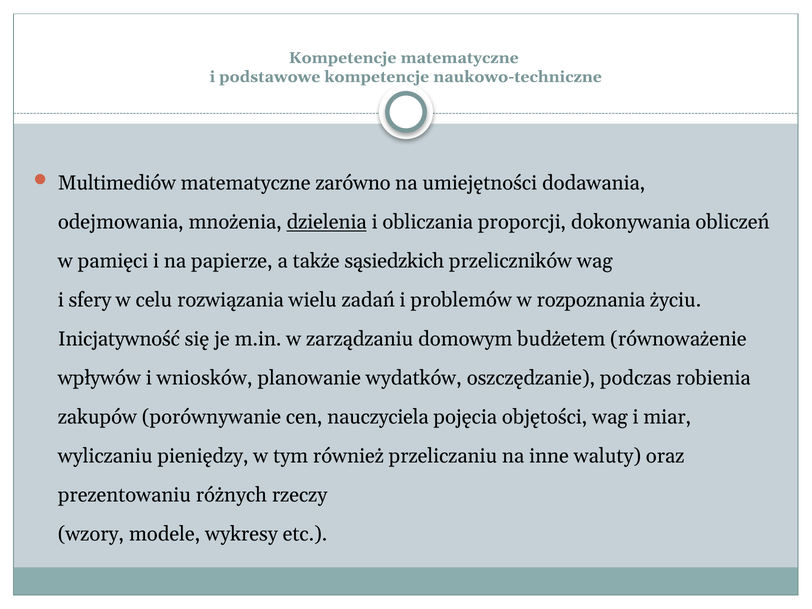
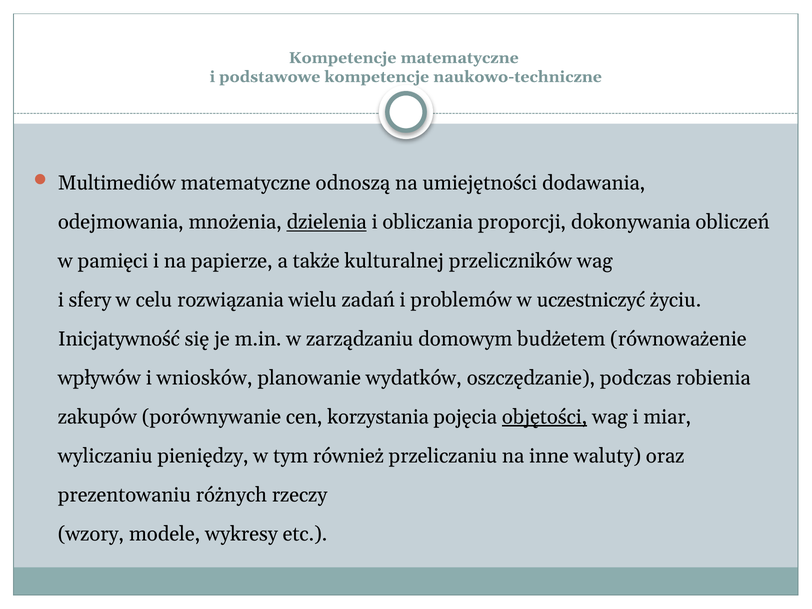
zarówno: zarówno -> odnoszą
sąsiedzkich: sąsiedzkich -> kulturalnej
rozpoznania: rozpoznania -> uczestniczyć
nauczyciela: nauczyciela -> korzystania
objętości underline: none -> present
